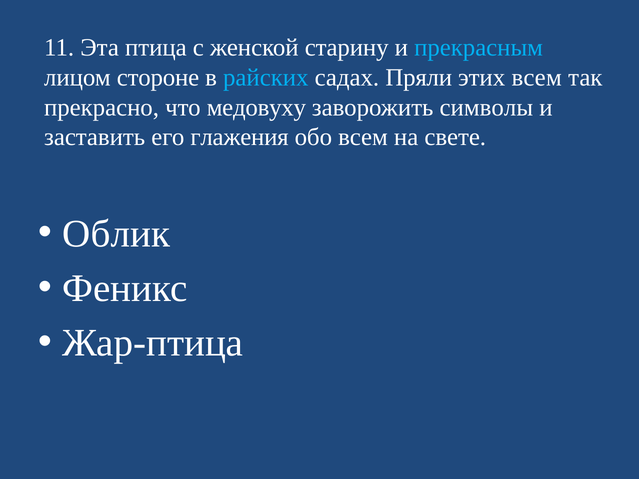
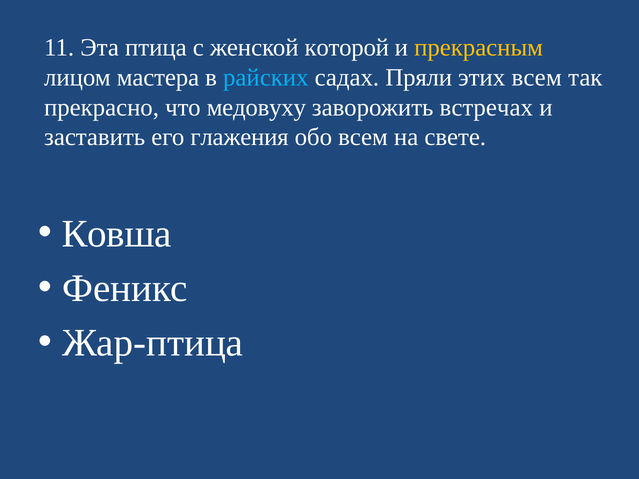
старину: старину -> которой
прекрасным colour: light blue -> yellow
стороне: стороне -> мастера
символы: символы -> встречах
Облик: Облик -> Ковша
